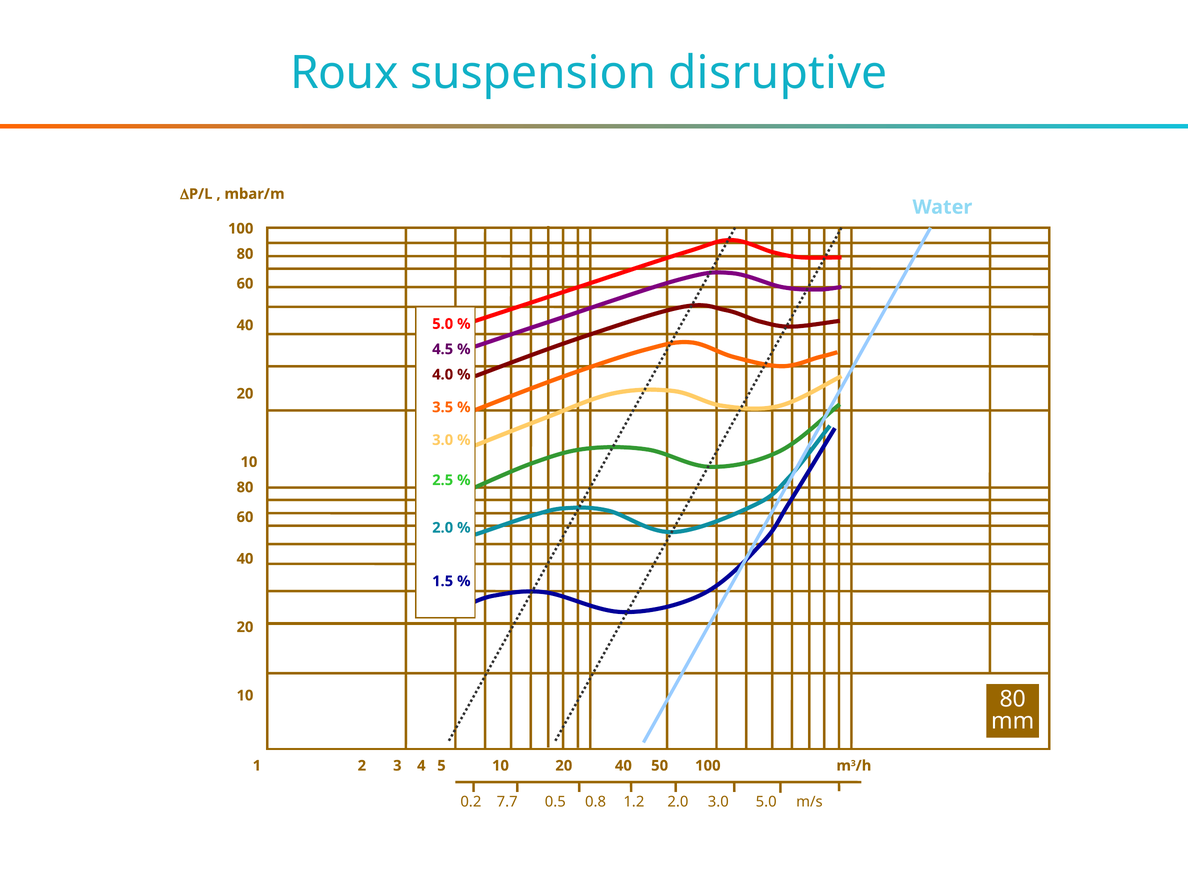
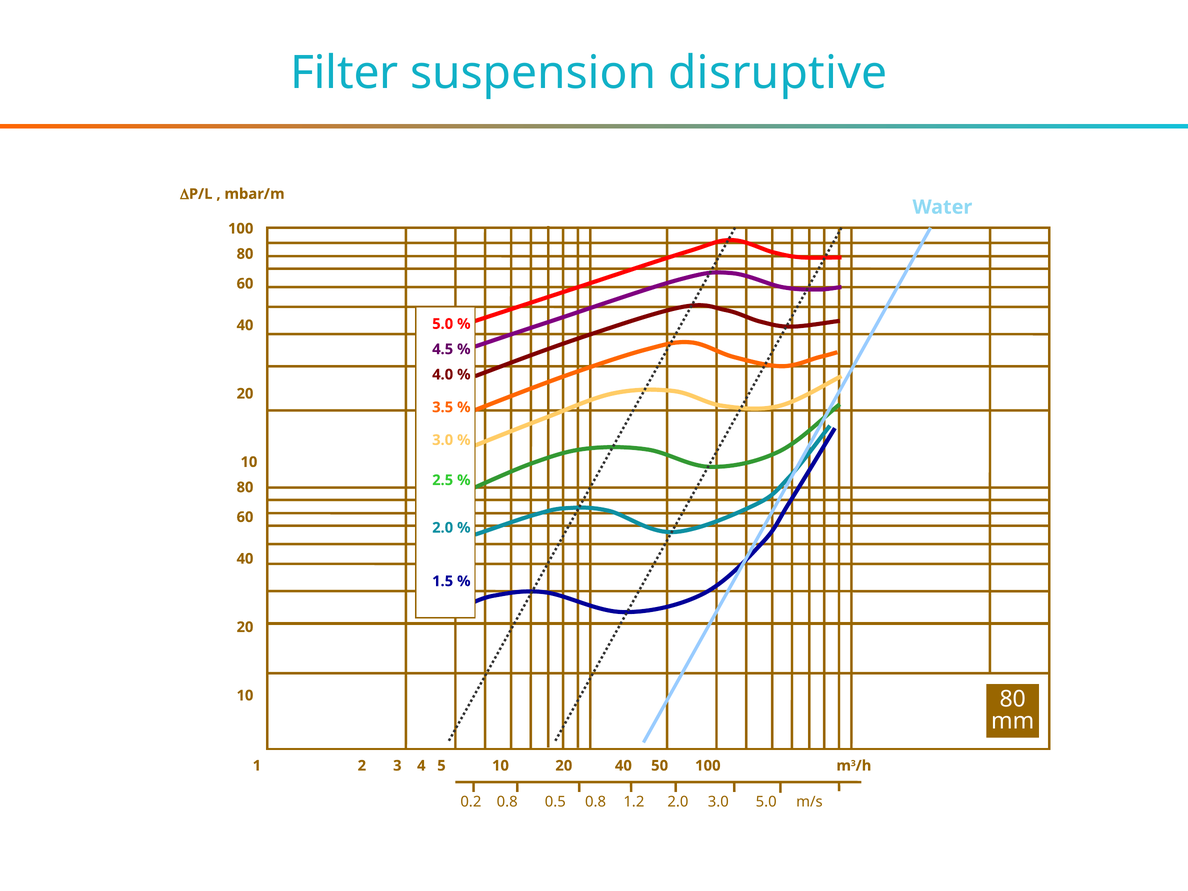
Roux: Roux -> Filter
0.2 7.7: 7.7 -> 0.8
